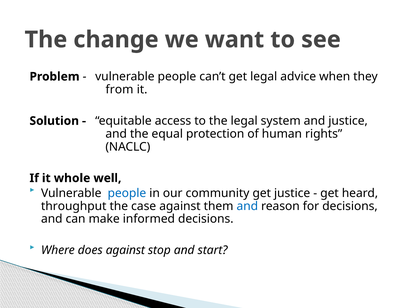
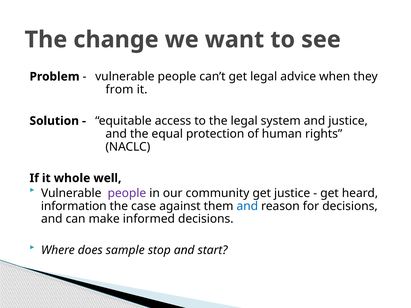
people at (127, 193) colour: blue -> purple
throughput: throughput -> information
does against: against -> sample
